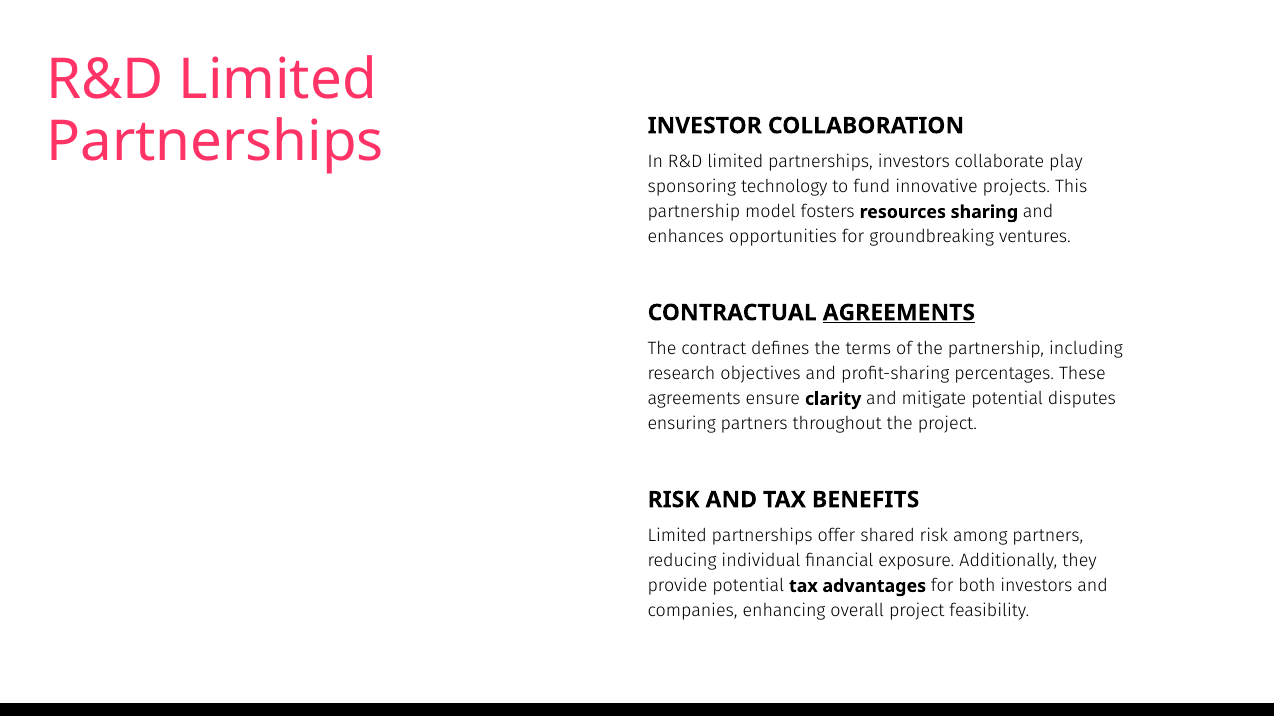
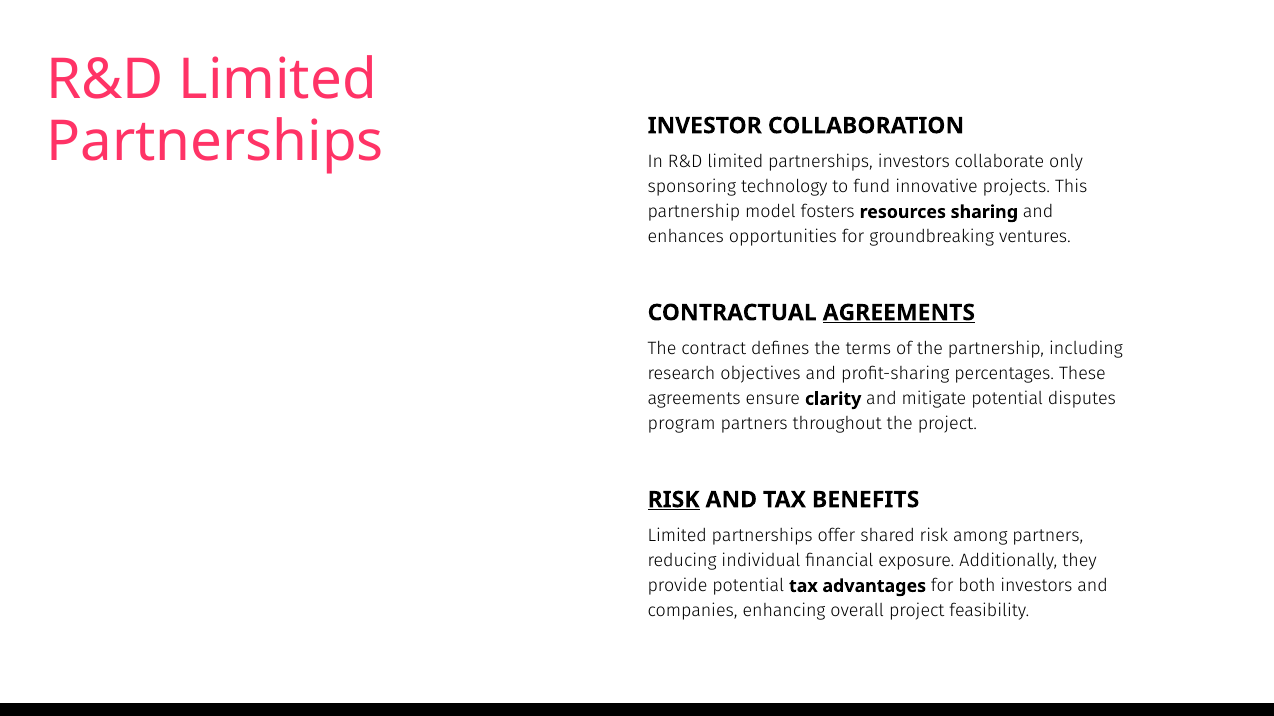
play: play -> only
ensuring: ensuring -> program
RISK at (674, 500) underline: none -> present
